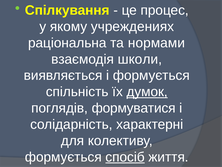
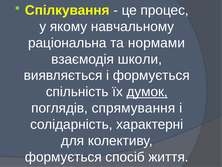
учреждениях: учреждениях -> навчальному
формуватися: формуватися -> спрямування
спосіб underline: present -> none
